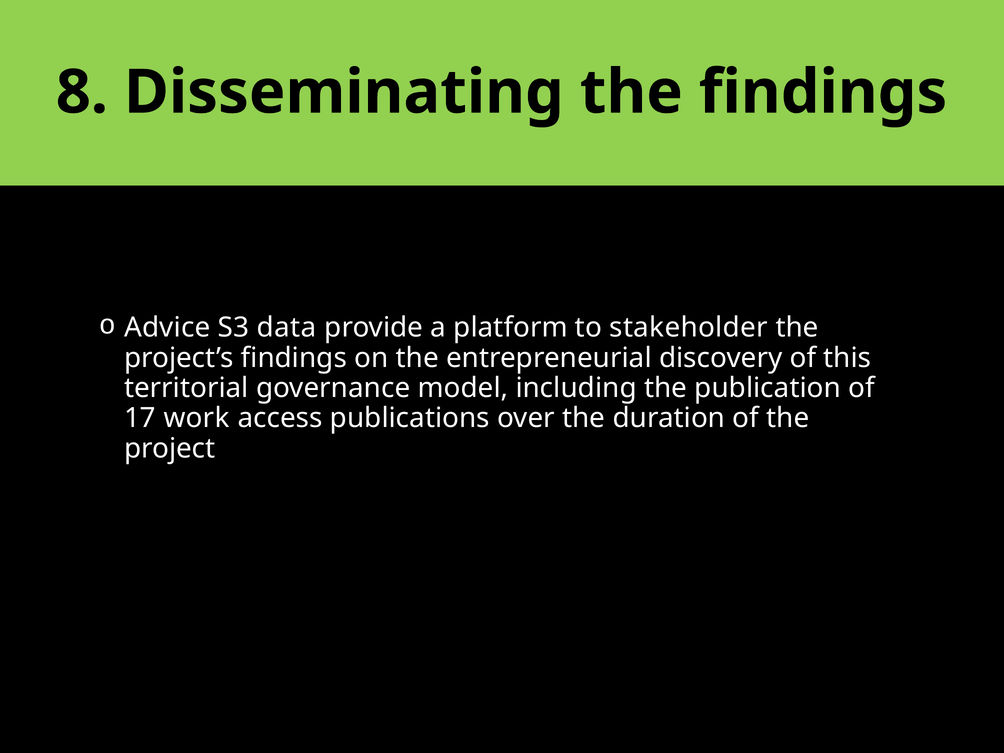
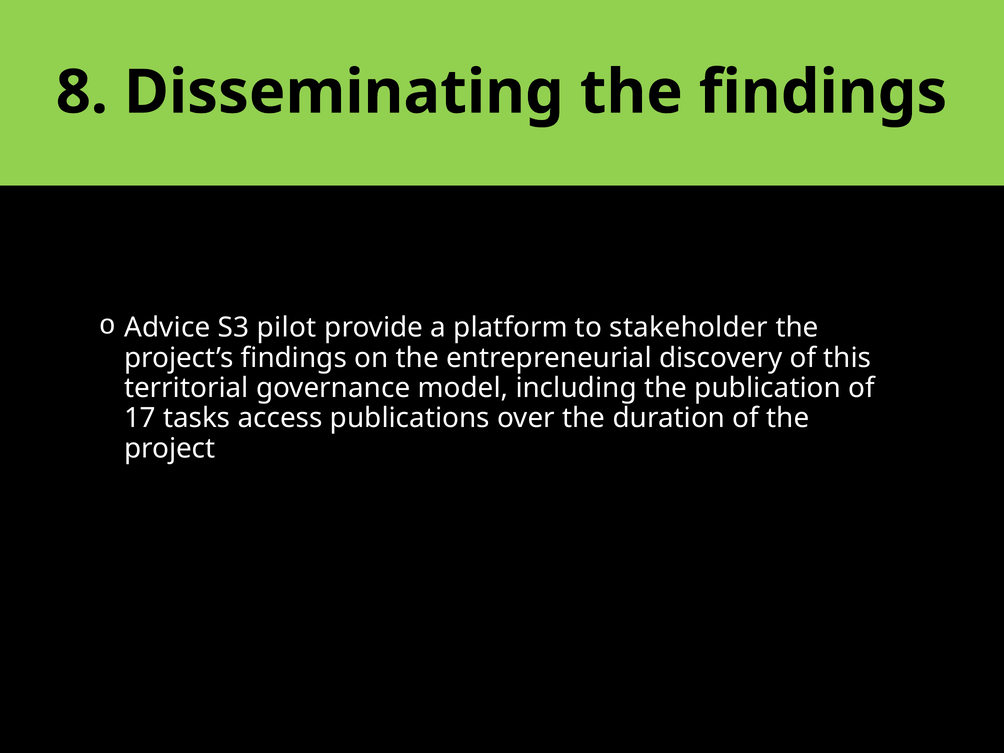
data: data -> pilot
work: work -> tasks
